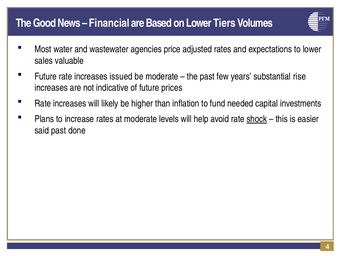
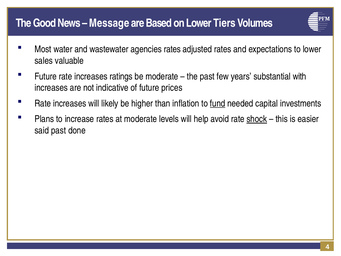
Financial: Financial -> Message
agencies price: price -> rates
issued: issued -> ratings
rise: rise -> with
fund underline: none -> present
